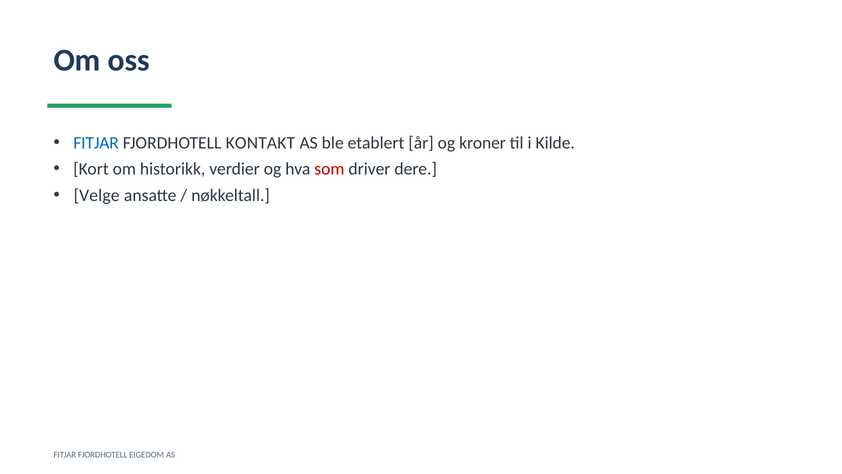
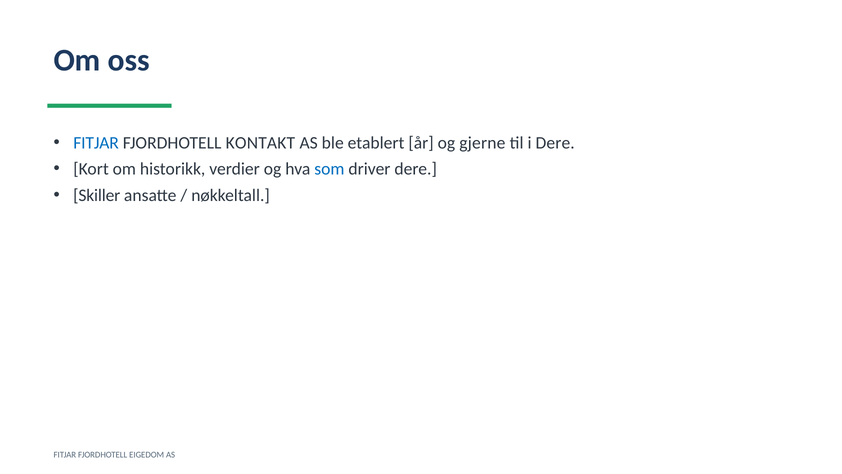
kroner: kroner -> gjerne
i Kilde: Kilde -> Dere
som colour: red -> blue
Velge: Velge -> Skiller
